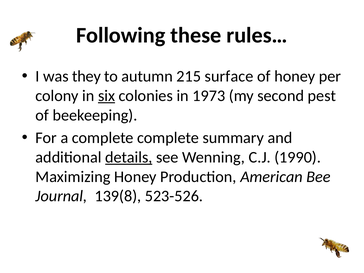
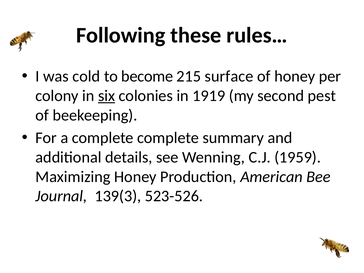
they: they -> cold
autumn: autumn -> become
1973: 1973 -> 1919
details underline: present -> none
1990: 1990 -> 1959
139(8: 139(8 -> 139(3
